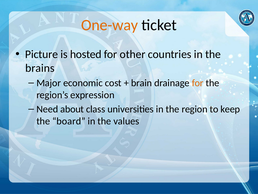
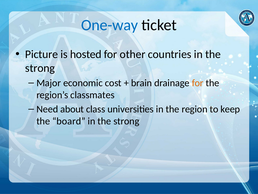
One-way colour: orange -> blue
brains at (40, 68): brains -> strong
expression: expression -> classmates
values at (126, 121): values -> strong
